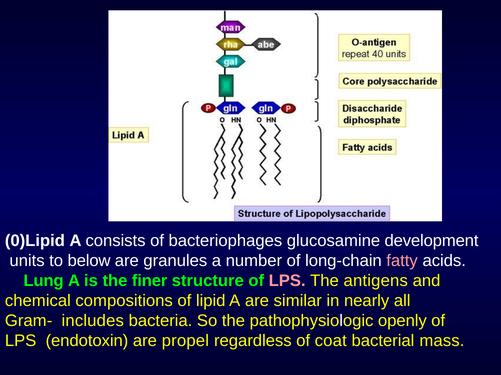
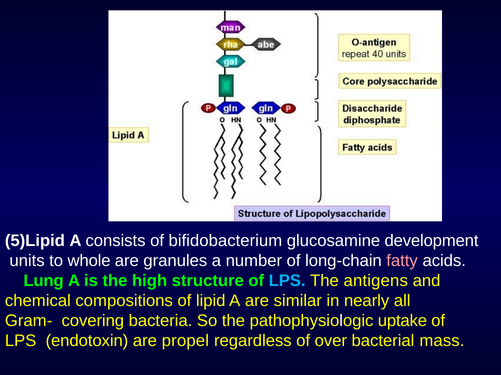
0)Lipid: 0)Lipid -> 5)Lipid
bacteriophages: bacteriophages -> bifidobacterium
below: below -> whole
finer: finer -> high
LPS at (287, 281) colour: pink -> light blue
includes: includes -> covering
openly: openly -> uptake
coat: coat -> over
